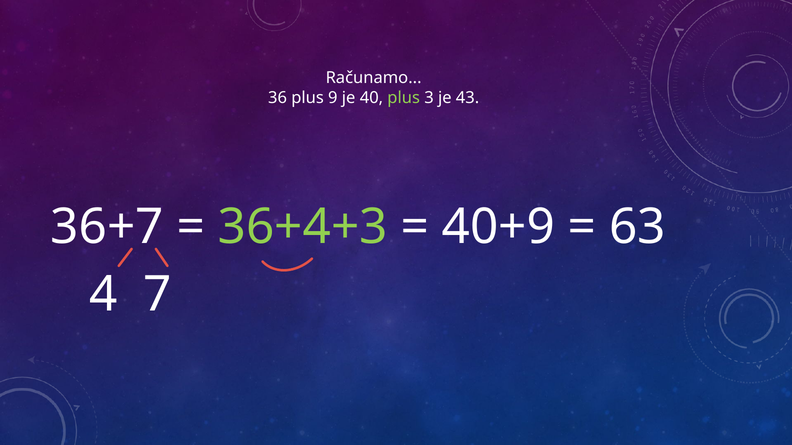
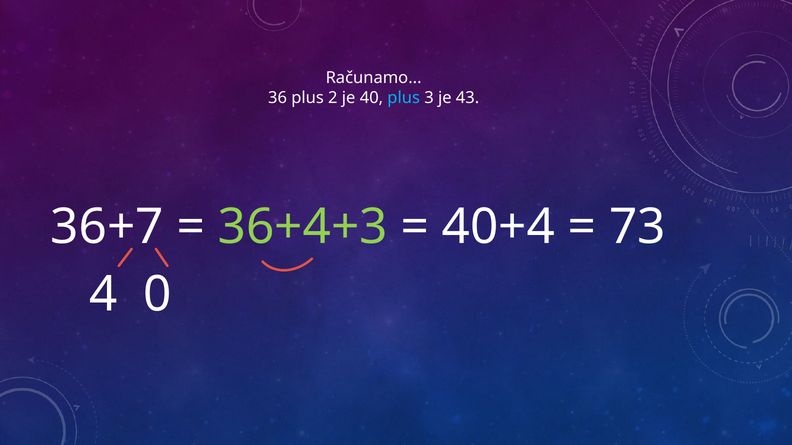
9: 9 -> 2
plus at (404, 98) colour: light green -> light blue
40+9: 40+9 -> 40+4
63: 63 -> 73
7: 7 -> 0
